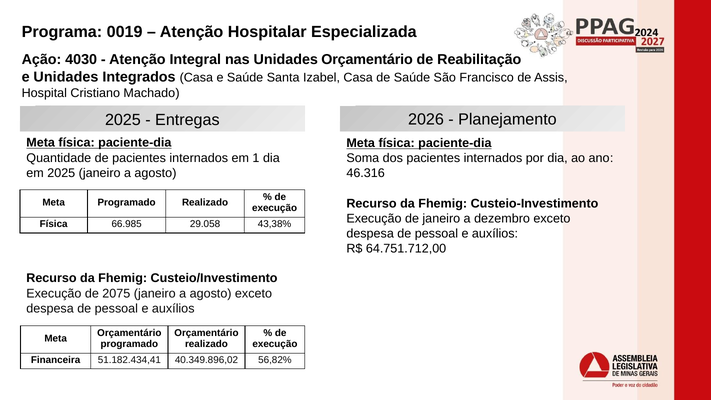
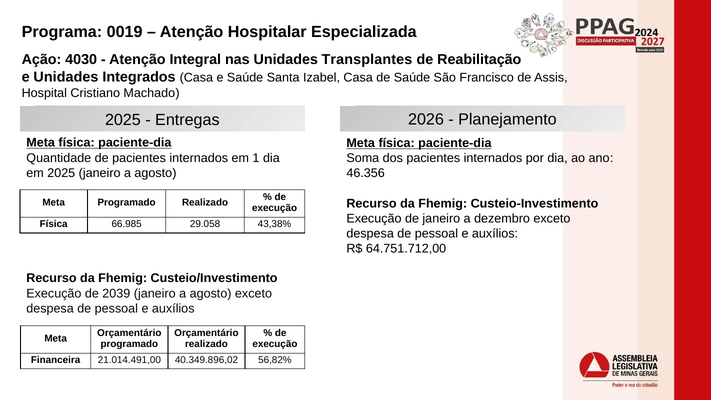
Unidades Orçamentário: Orçamentário -> Transplantes
46.316: 46.316 -> 46.356
2075: 2075 -> 2039
51.182.434,41: 51.182.434,41 -> 21.014.491,00
